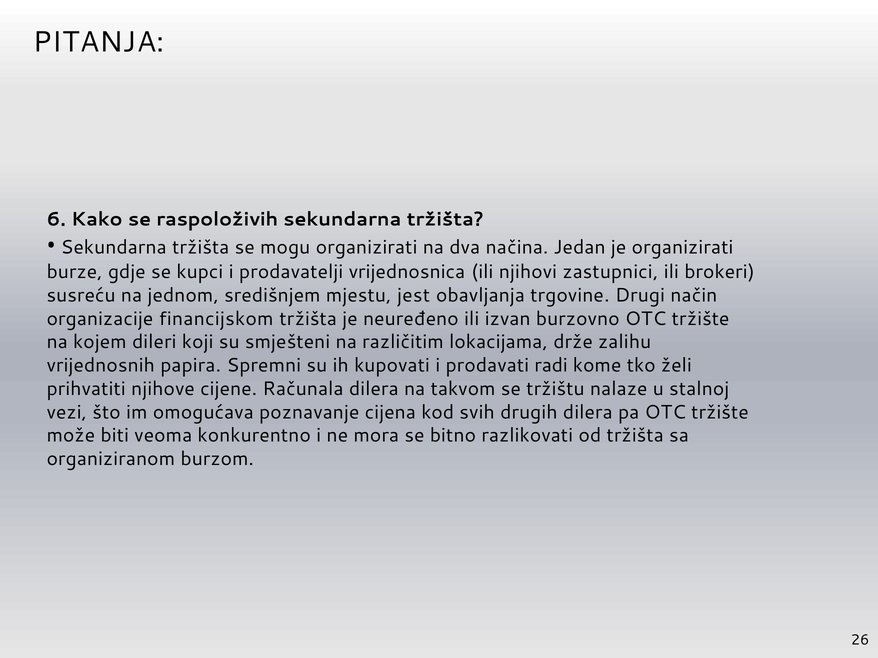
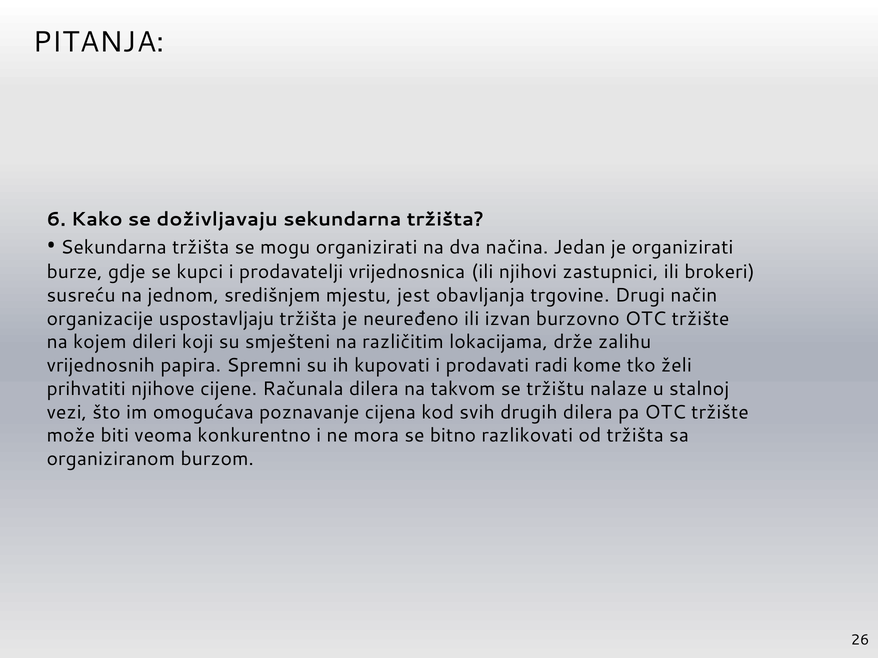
raspoloživih: raspoloživih -> doživljavaju
financijskom: financijskom -> uspostavljaju
